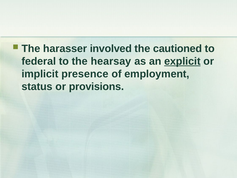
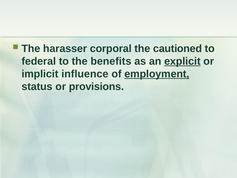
involved: involved -> corporal
hearsay: hearsay -> benefits
presence: presence -> influence
employment underline: none -> present
